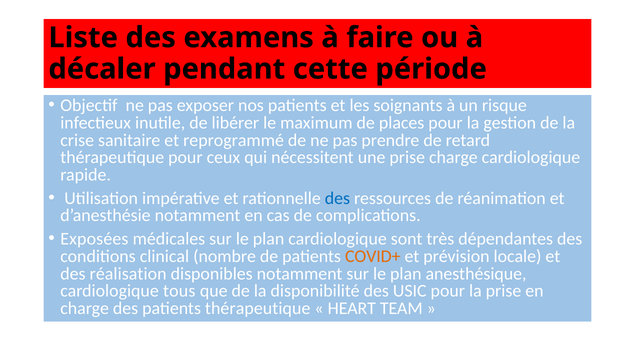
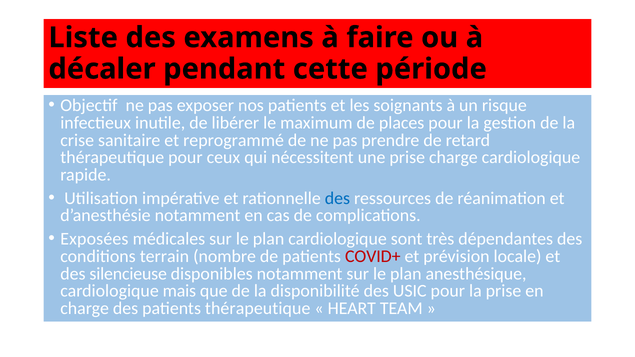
clinical: clinical -> terrain
COVID+ colour: orange -> red
réalisation: réalisation -> silencieuse
tous: tous -> mais
